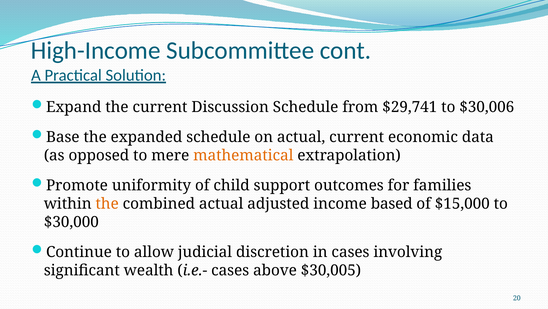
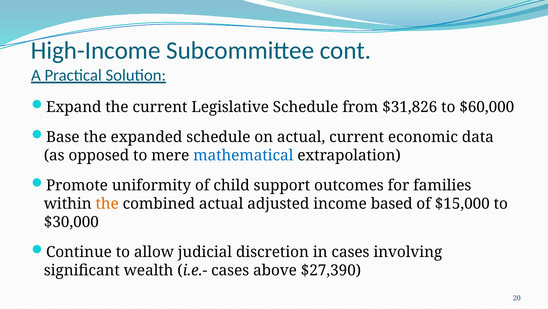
Discussion: Discussion -> Legislative
$29,741: $29,741 -> $31,826
$30,006: $30,006 -> $60,000
mathematical colour: orange -> blue
$30,005: $30,005 -> $27,390
